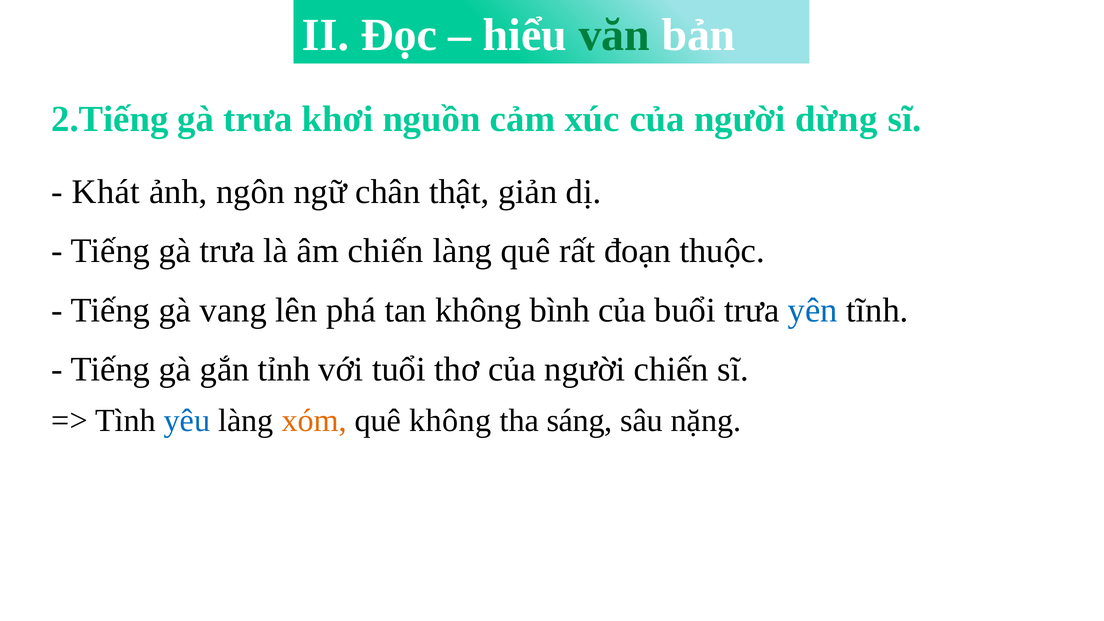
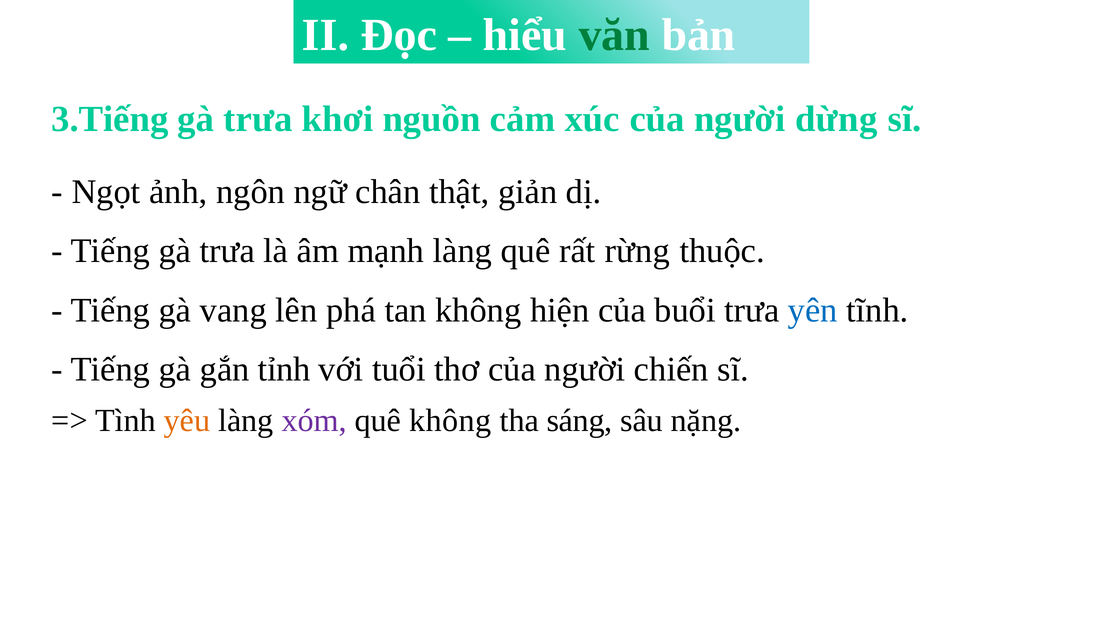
2.Tiếng: 2.Tiếng -> 3.Tiếng
Khát: Khát -> Ngọt
âm chiến: chiến -> mạnh
đoạn: đoạn -> rừng
bình: bình -> hiện
yêu colour: blue -> orange
xóm colour: orange -> purple
